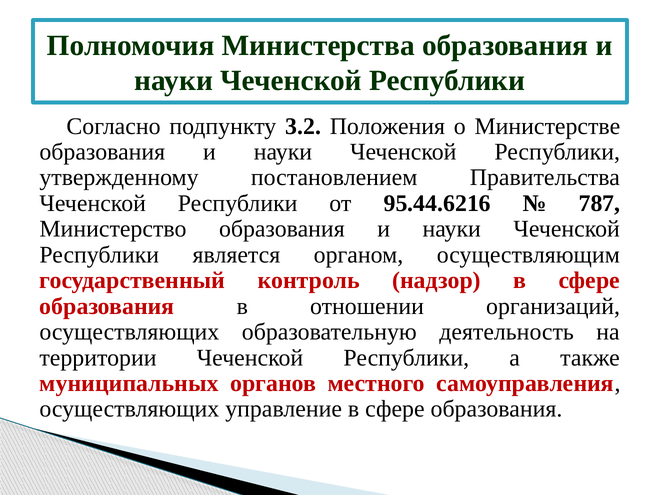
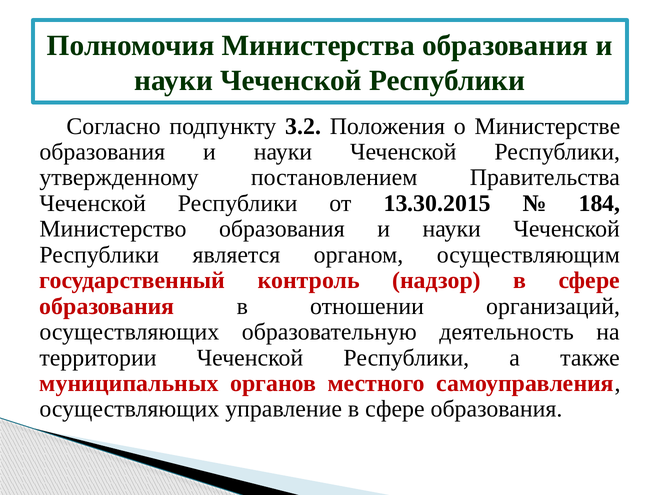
95.44.6216: 95.44.6216 -> 13.30.2015
787: 787 -> 184
